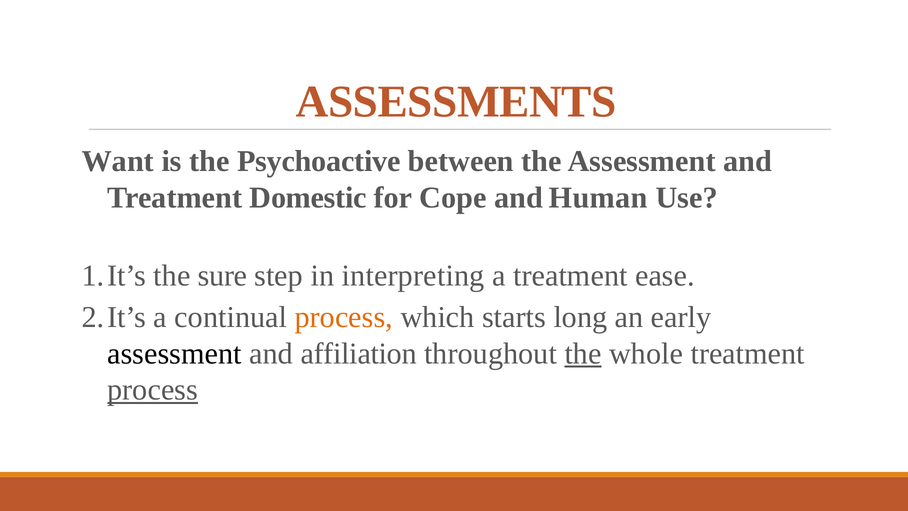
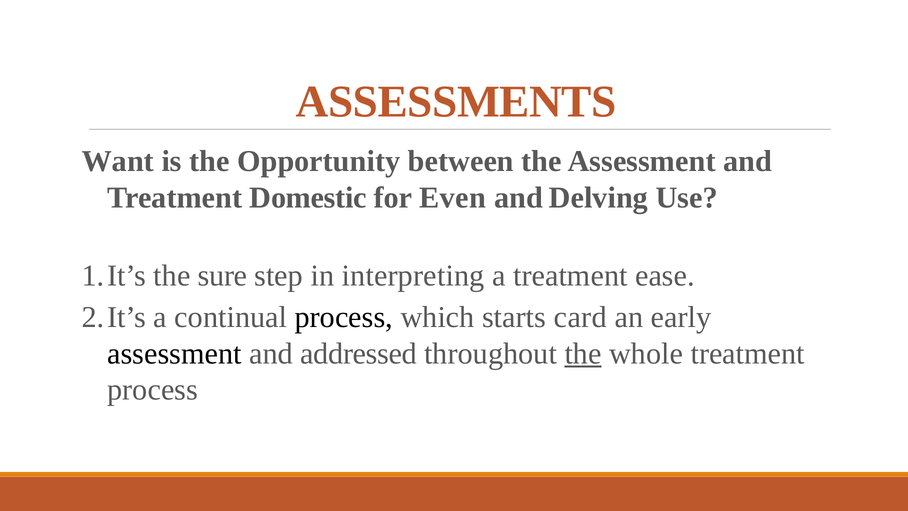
Psychoactive: Psychoactive -> Opportunity
Cope: Cope -> Even
Human: Human -> Delving
process at (344, 317) colour: orange -> black
long: long -> card
affiliation: affiliation -> addressed
process at (153, 390) underline: present -> none
